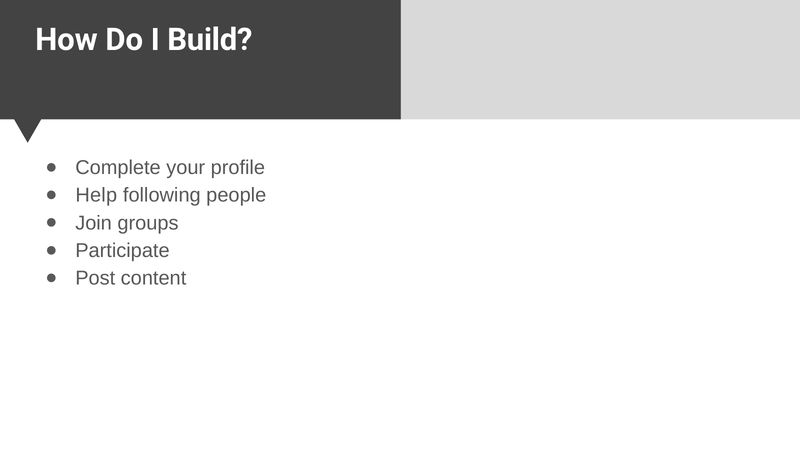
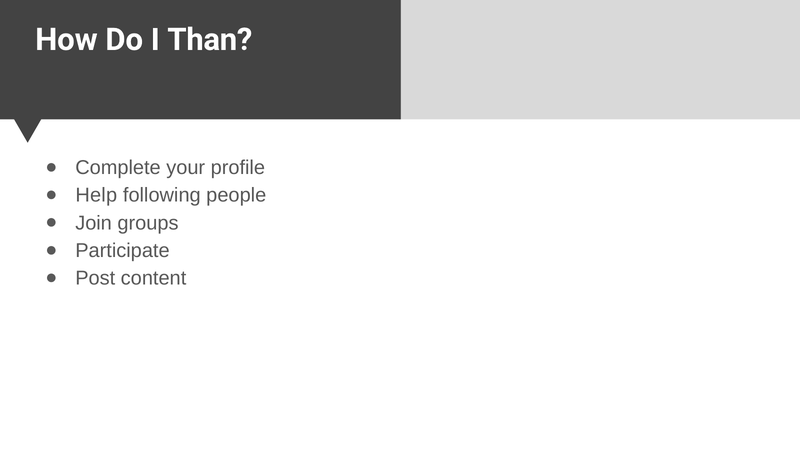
Build: Build -> Than
